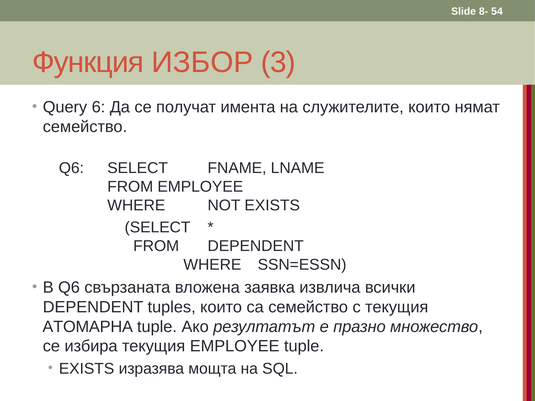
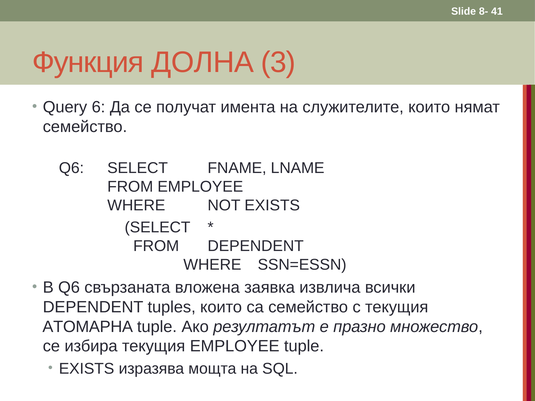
54: 54 -> 41
ИЗБОР: ИЗБОР -> ДОЛНА
